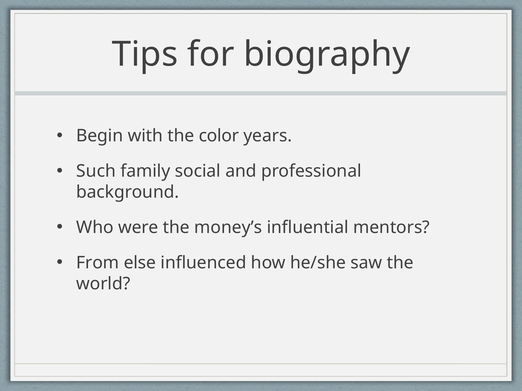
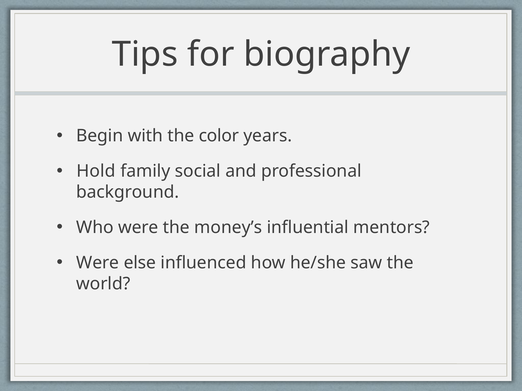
Such: Such -> Hold
From at (98, 263): From -> Were
